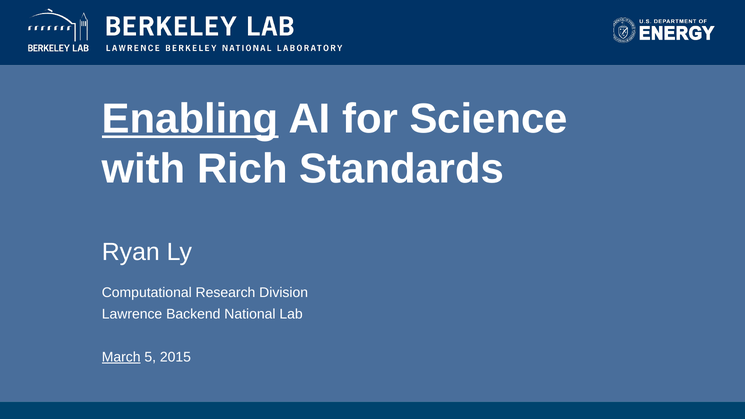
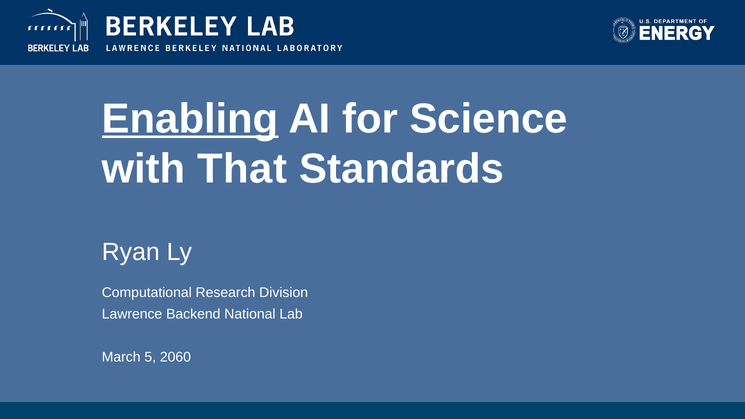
Rich: Rich -> That
March underline: present -> none
2015: 2015 -> 2060
